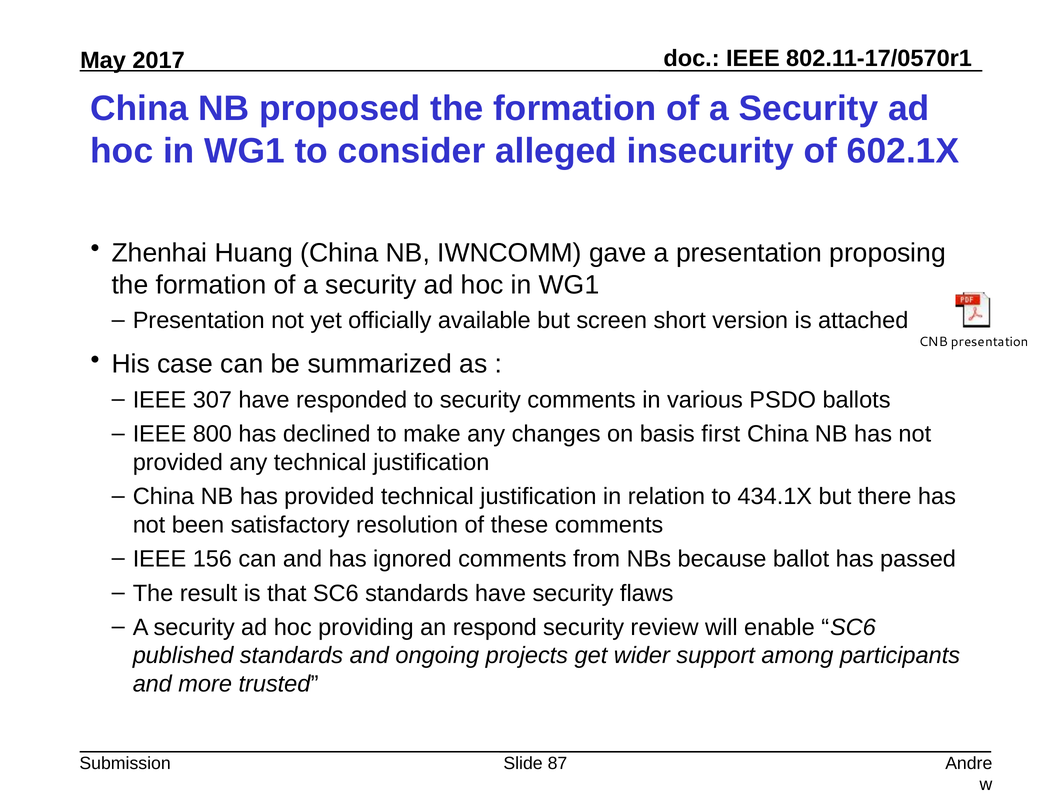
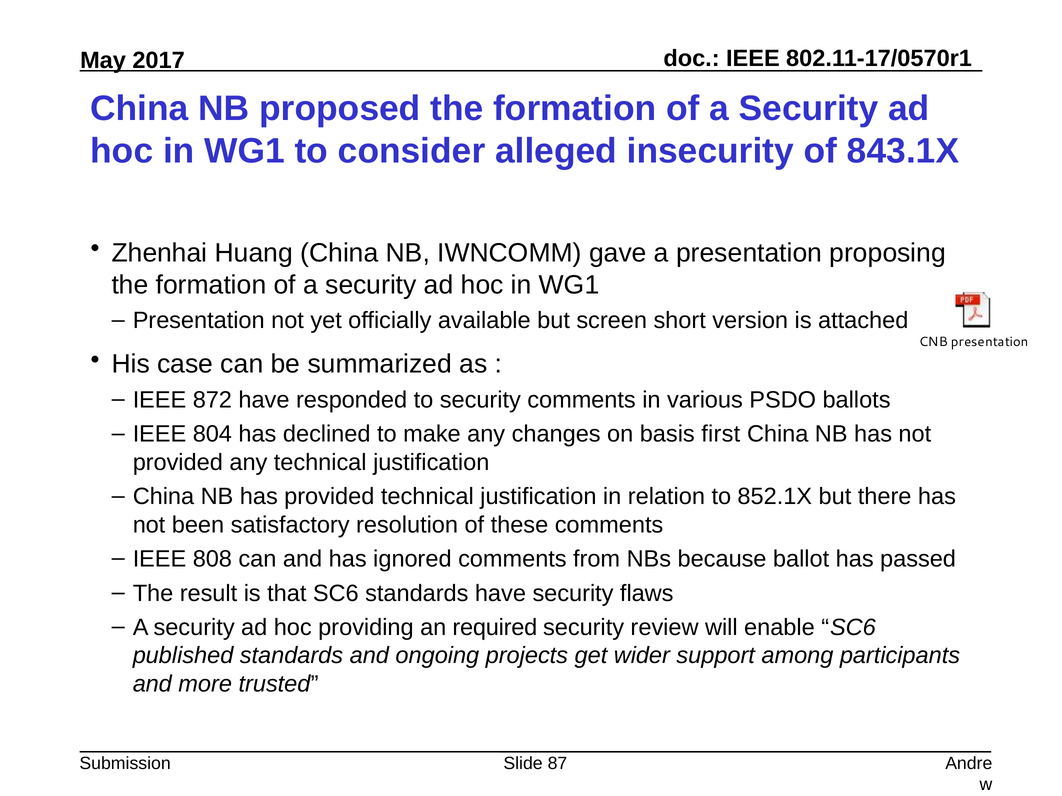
602.1X: 602.1X -> 843.1X
307: 307 -> 872
800: 800 -> 804
434.1X: 434.1X -> 852.1X
156: 156 -> 808
respond: respond -> required
